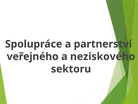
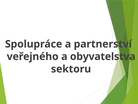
neziskového: neziskového -> obyvatelstva
